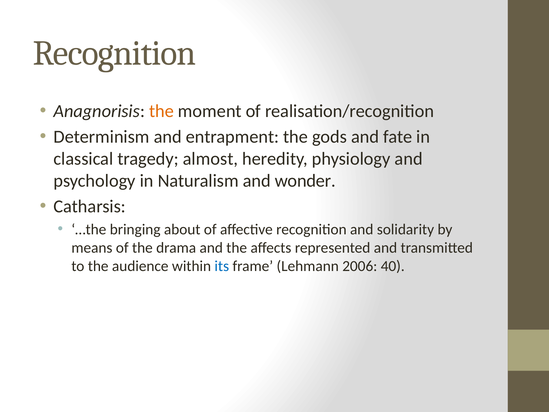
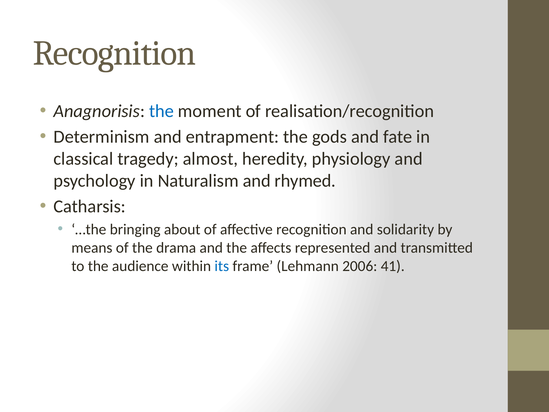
the at (161, 111) colour: orange -> blue
wonder: wonder -> rhymed
40: 40 -> 41
